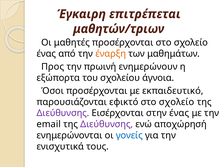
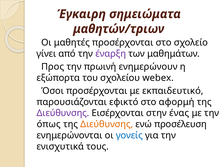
επιτρέπεται: επιτρέπεται -> σημειώματα
ένας at (46, 54): ένας -> γίνει
έναρξη colour: orange -> purple
άγνοια: άγνοια -> webex
σχολείο at (177, 102): σχολείο -> αφορμή
email: email -> όπως
Διεύθυνσης at (107, 124) colour: purple -> orange
αποχώρησή: αποχώρησή -> προσέλευση
